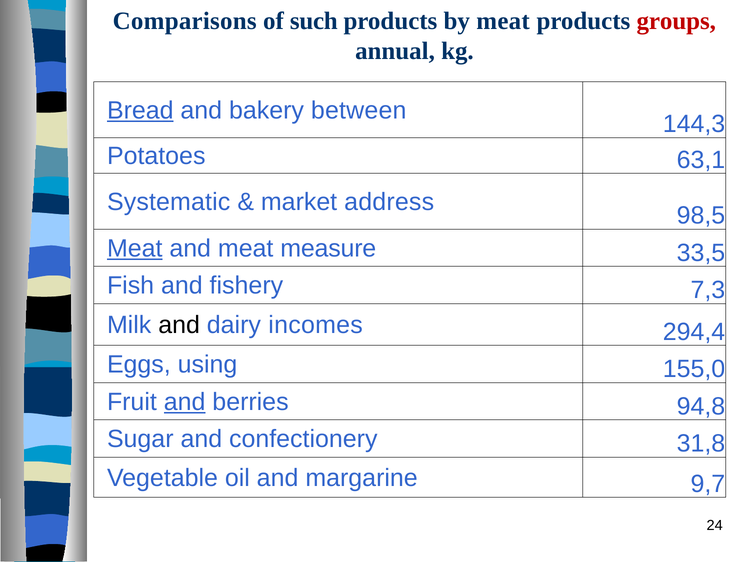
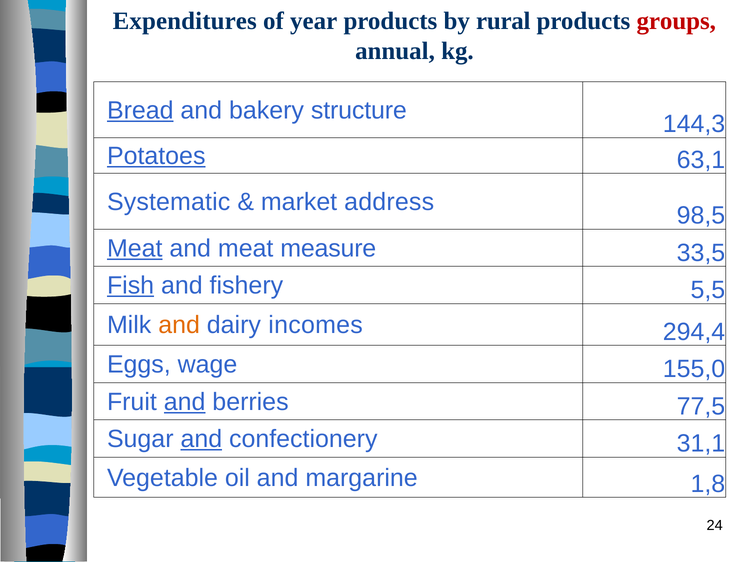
Comparisons: Comparisons -> Expenditures
such: such -> year
by meat: meat -> rural
between: between -> structure
Potatoes underline: none -> present
Fish underline: none -> present
7,3: 7,3 -> 5,5
and at (179, 325) colour: black -> orange
using: using -> wage
94,8: 94,8 -> 77,5
and at (201, 439) underline: none -> present
31,8: 31,8 -> 31,1
9,7: 9,7 -> 1,8
